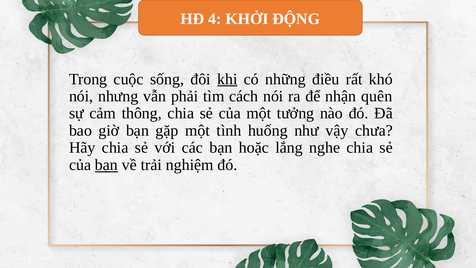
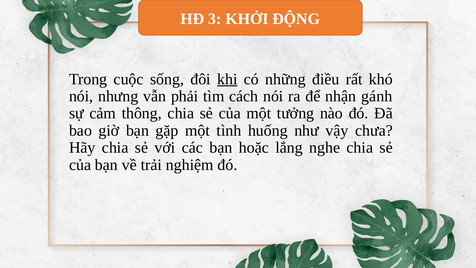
4: 4 -> 3
quên: quên -> gánh
bạn at (106, 165) underline: present -> none
